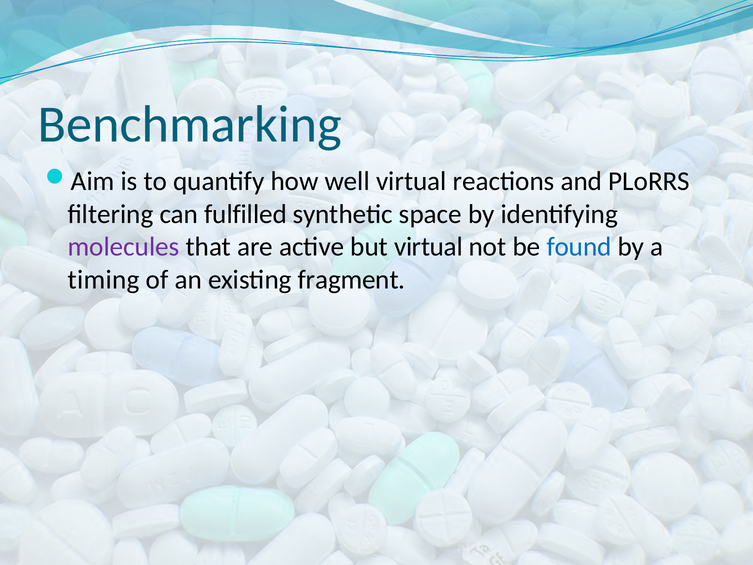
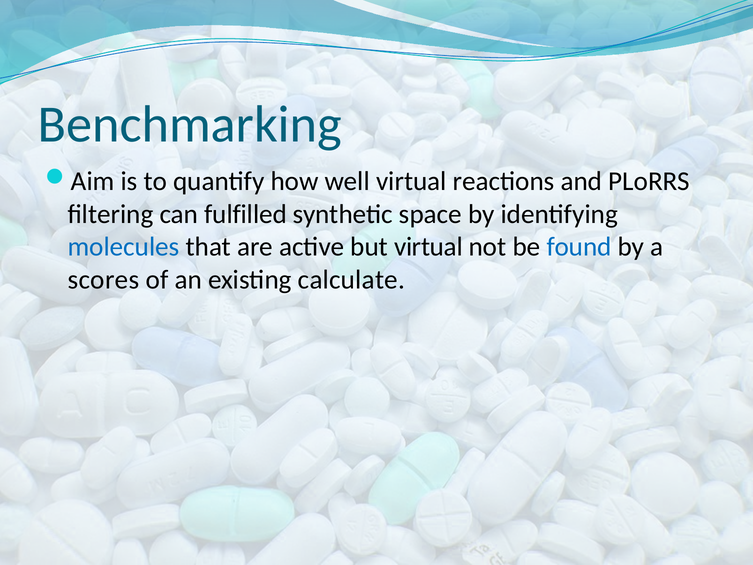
molecules colour: purple -> blue
timing: timing -> scores
fragment: fragment -> calculate
